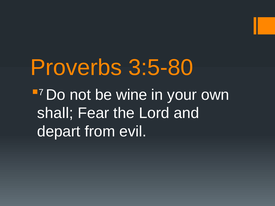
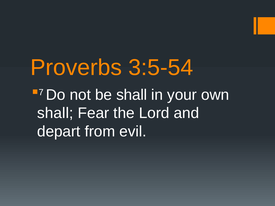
3:5-80: 3:5-80 -> 3:5-54
be wine: wine -> shall
